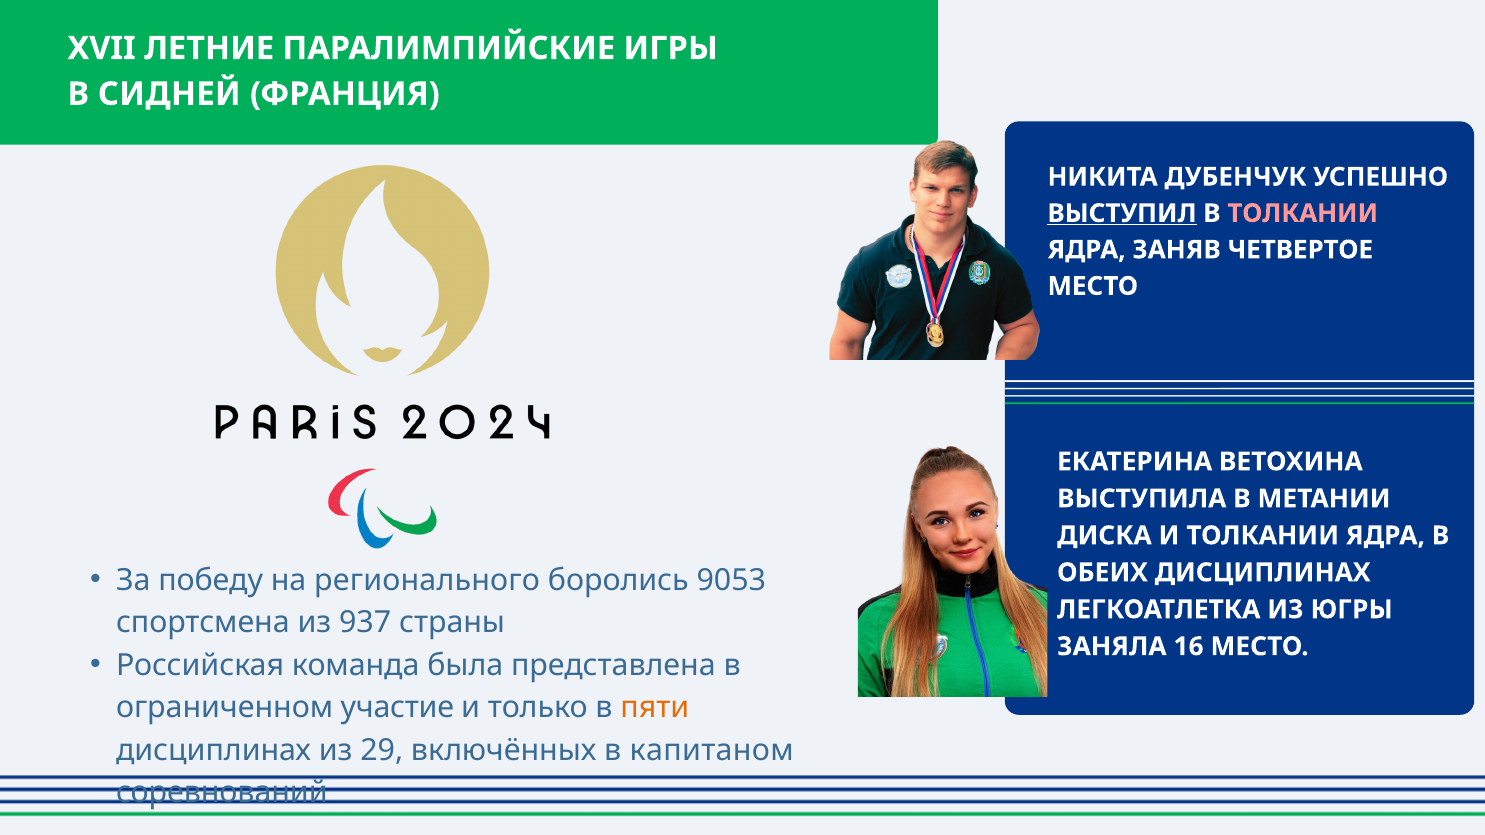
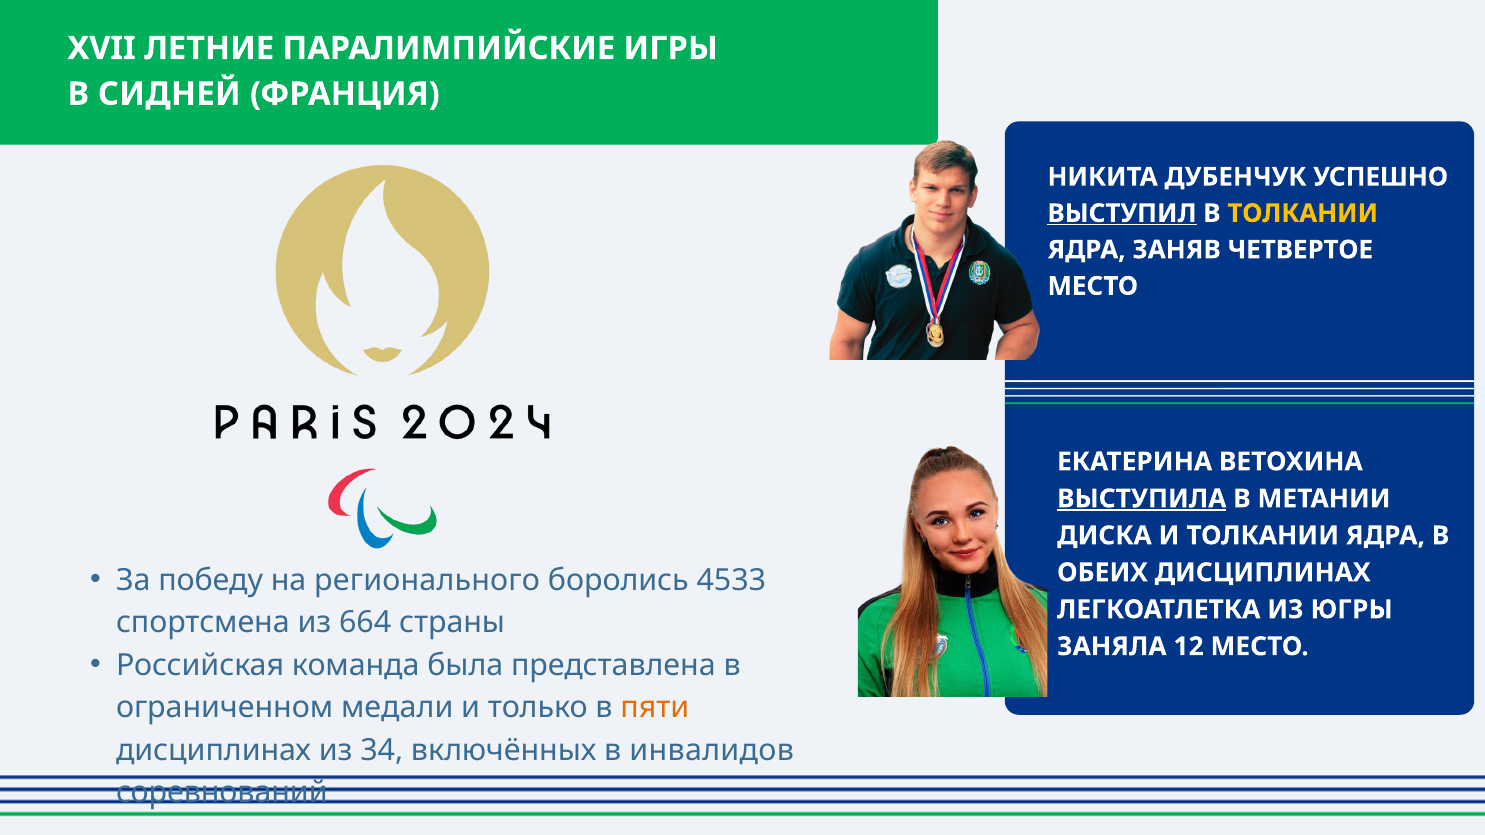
ТОЛКАНИИ at (1303, 213) colour: pink -> yellow
ВЫСТУПИЛА underline: none -> present
9053: 9053 -> 4533
937: 937 -> 664
16: 16 -> 12
участие: участие -> медали
29: 29 -> 34
капитаном: капитаном -> инвалидов
